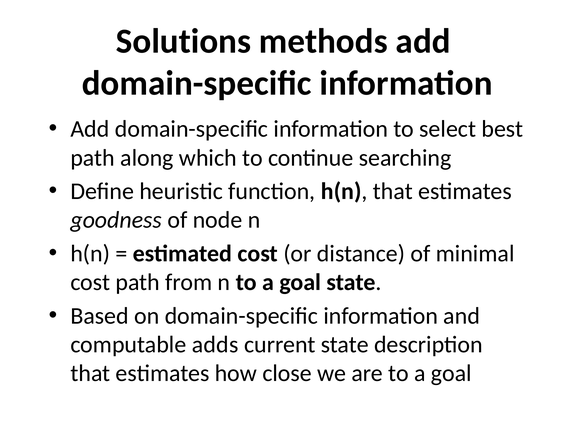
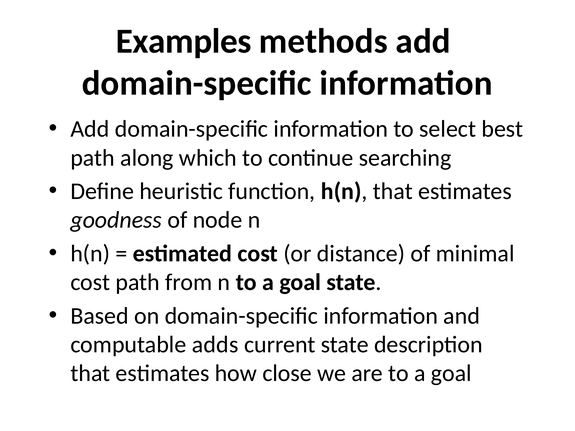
Solutions: Solutions -> Examples
